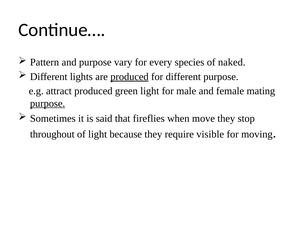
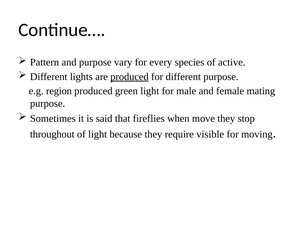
naked: naked -> active
attract: attract -> region
purpose at (48, 103) underline: present -> none
